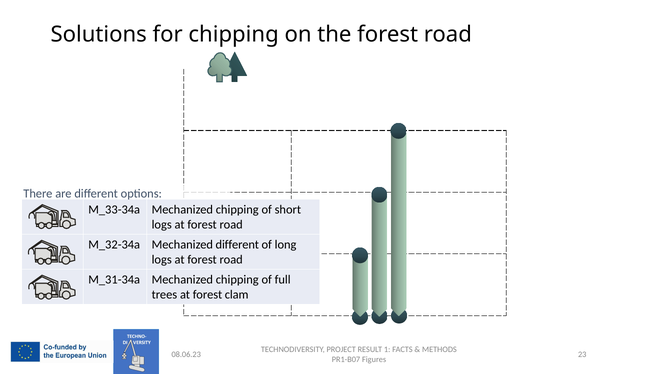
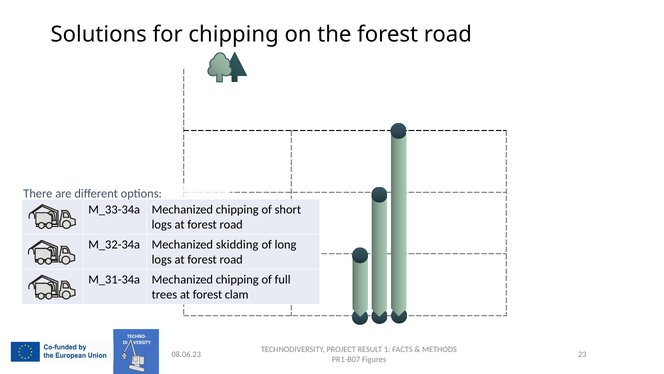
Mechanized different: different -> skidding
